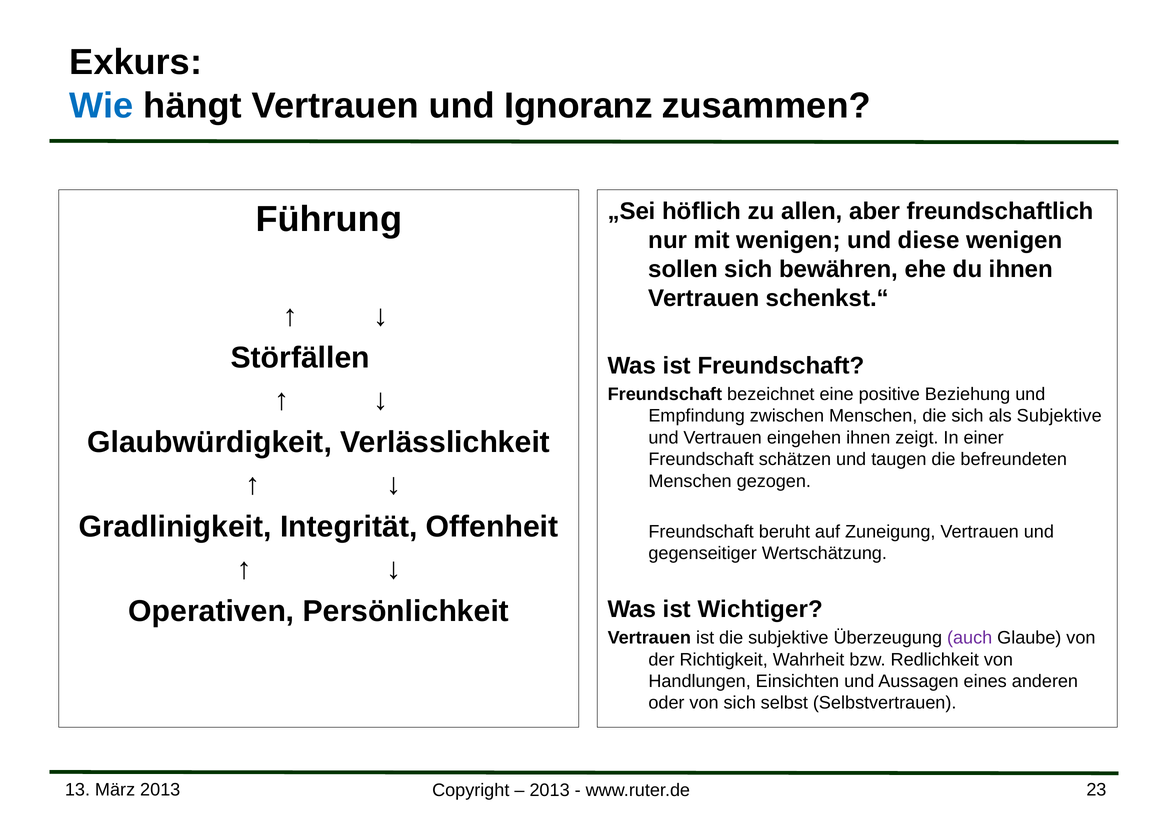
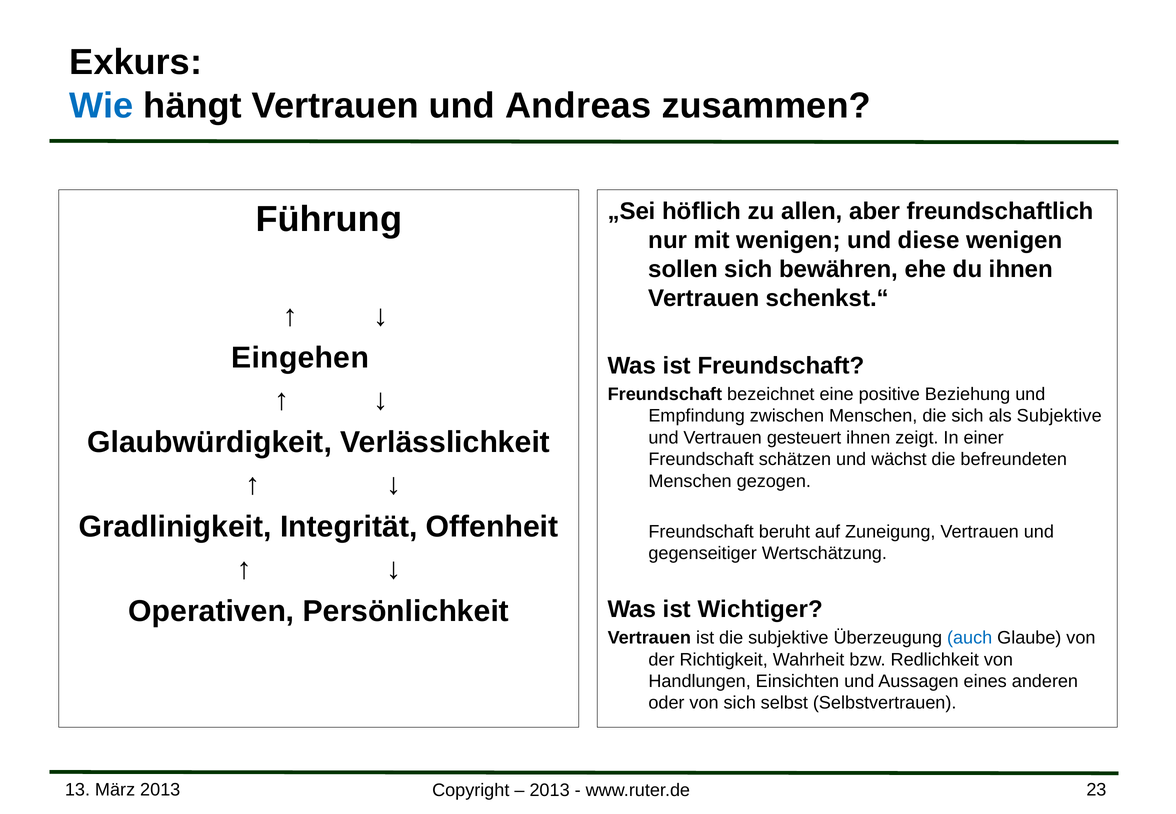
Ignoranz: Ignoranz -> Andreas
Störfällen: Störfällen -> Eingehen
eingehen: eingehen -> gesteuert
taugen: taugen -> wächst
auch colour: purple -> blue
